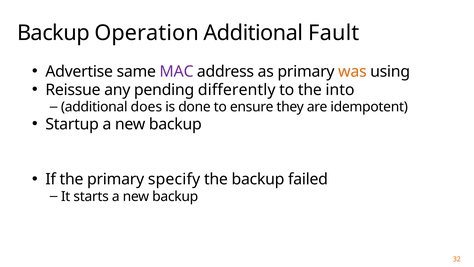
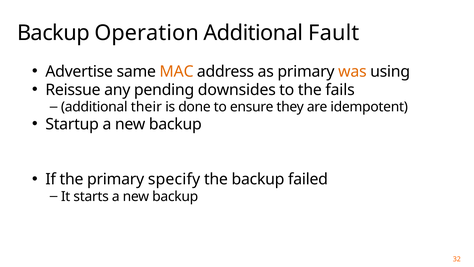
MAC colour: purple -> orange
differently: differently -> downsides
into: into -> fails
does: does -> their
